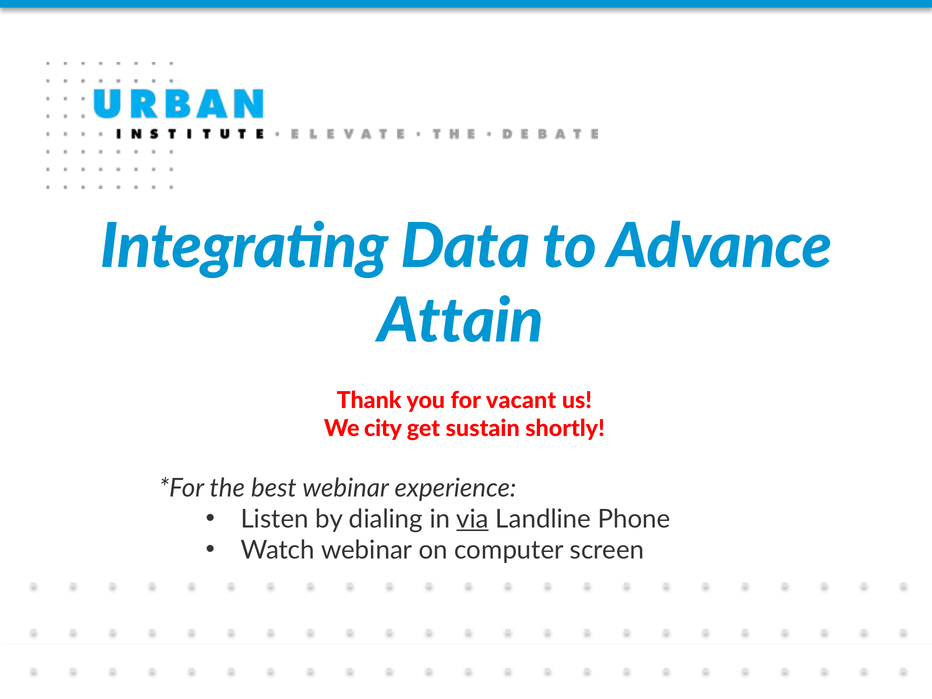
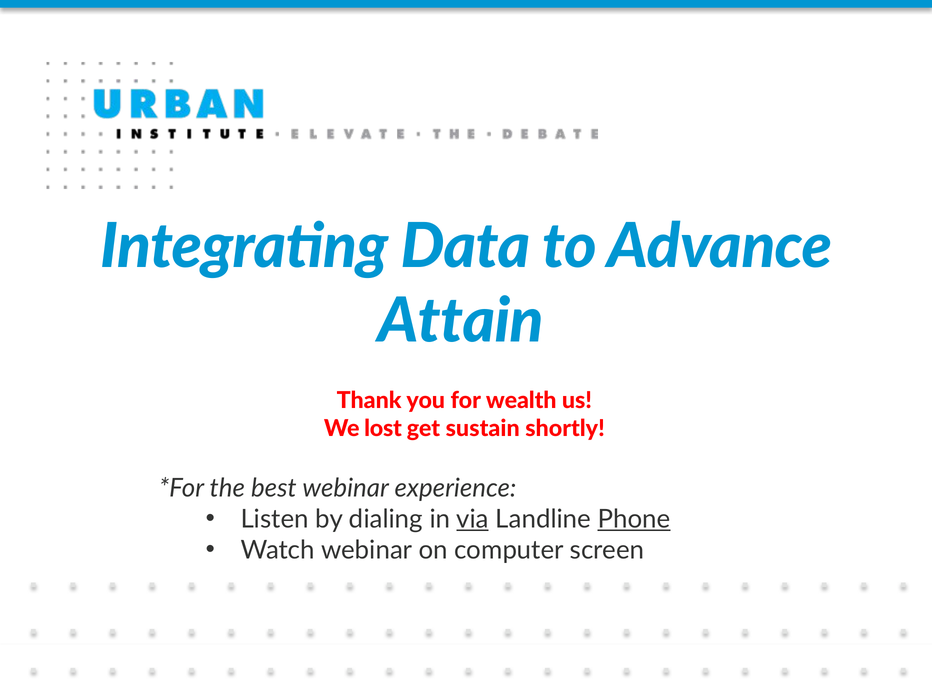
vacant: vacant -> wealth
city: city -> lost
Phone underline: none -> present
